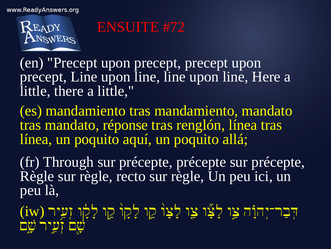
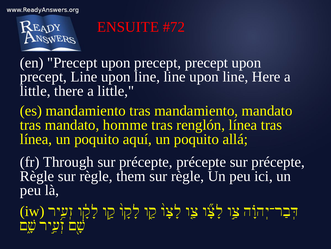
réponse: réponse -> homme
recto: recto -> them
